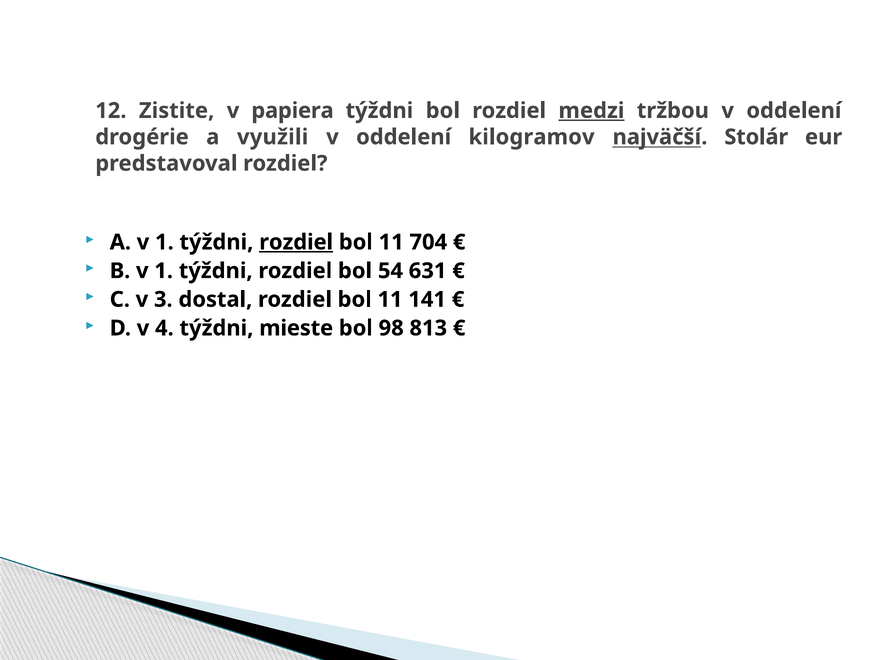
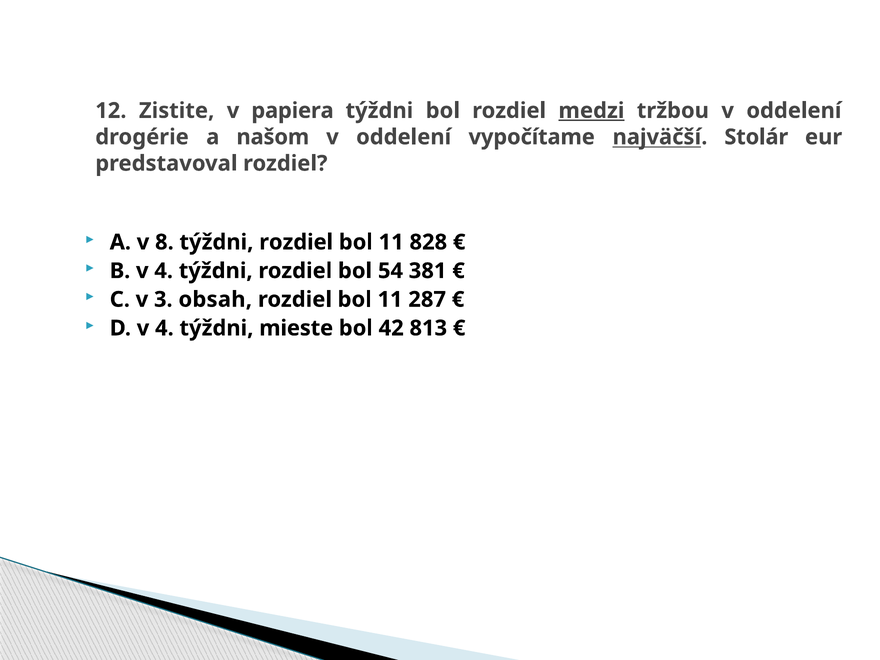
využili: využili -> našom
kilogramov: kilogramov -> vypočítame
A v 1: 1 -> 8
rozdiel at (296, 242) underline: present -> none
704: 704 -> 828
B v 1: 1 -> 4
631: 631 -> 381
dostal: dostal -> obsah
141: 141 -> 287
98: 98 -> 42
